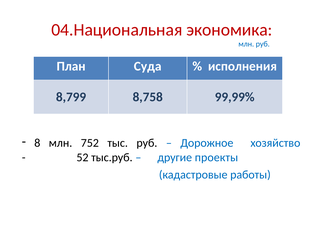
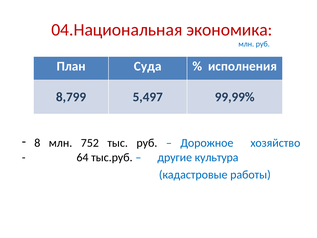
8,758: 8,758 -> 5,497
52: 52 -> 64
проекты: проекты -> культура
